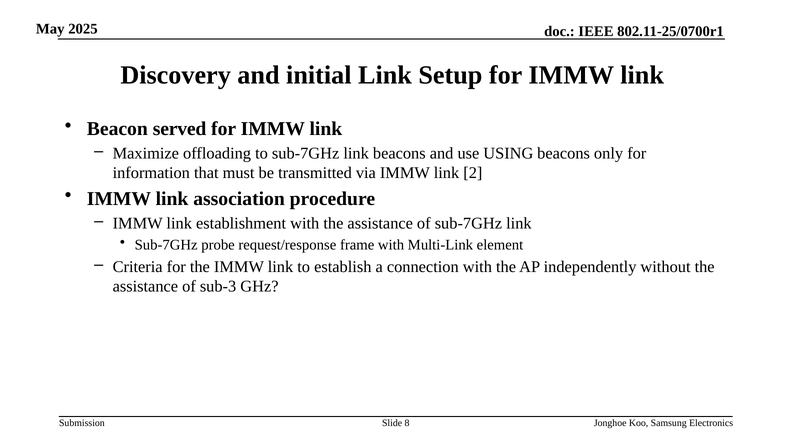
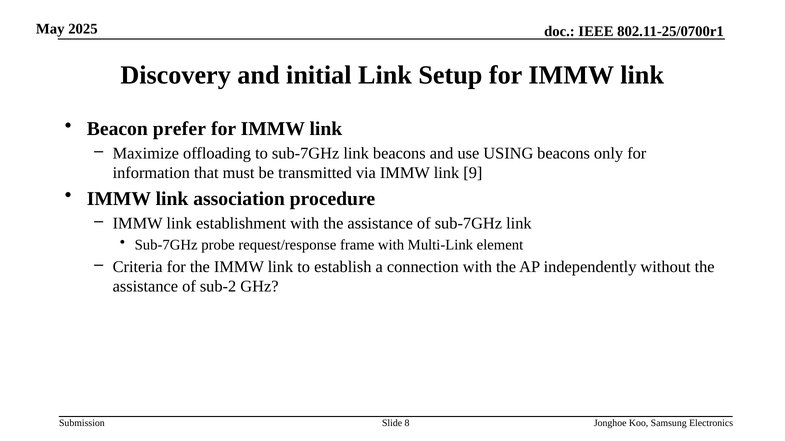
served: served -> prefer
2: 2 -> 9
sub-3: sub-3 -> sub-2
